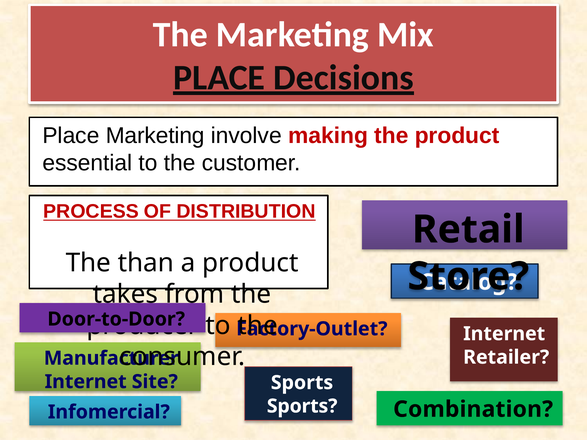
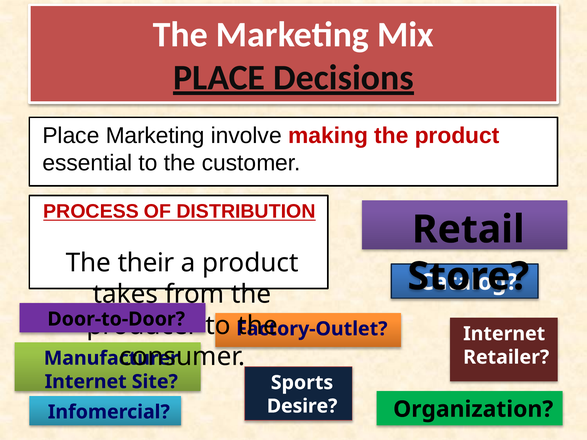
than: than -> their
Sports at (302, 406): Sports -> Desire
Combination: Combination -> Organization
